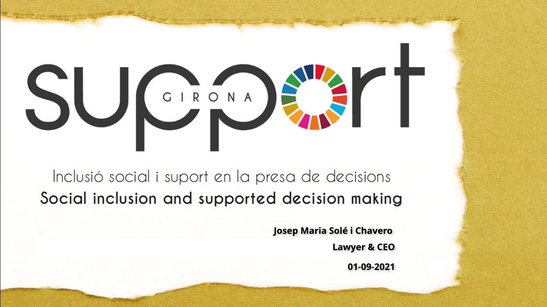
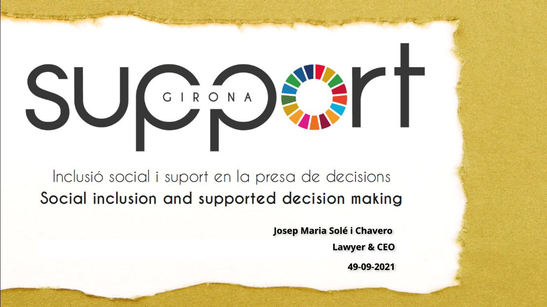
01-09-2021: 01-09-2021 -> 49-09-2021
